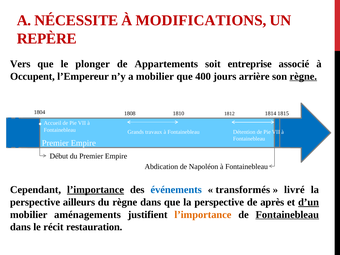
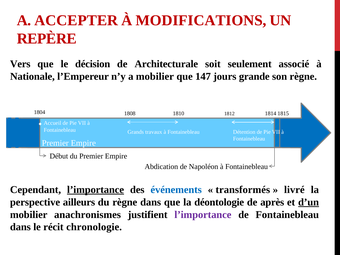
NÉCESSITE: NÉCESSITE -> ACCEPTER
plonger: plonger -> décision
Appartements: Appartements -> Architecturale
entreprise: entreprise -> seulement
Occupent: Occupent -> Nationale
400: 400 -> 147
arrière: arrière -> grande
règne at (303, 76) underline: present -> none
que la perspective: perspective -> déontologie
aménagements: aménagements -> anachronismes
l’importance at (203, 215) colour: orange -> purple
Fontainebleau at (287, 215) underline: present -> none
restauration: restauration -> chronologie
